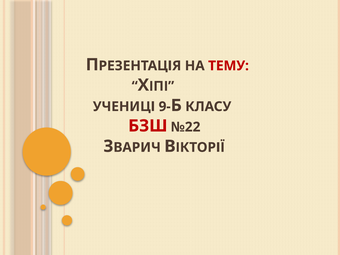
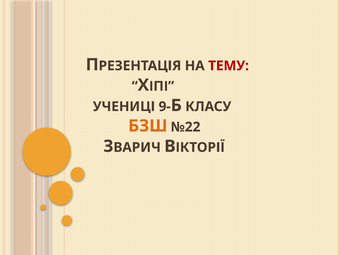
БЗШ colour: red -> orange
